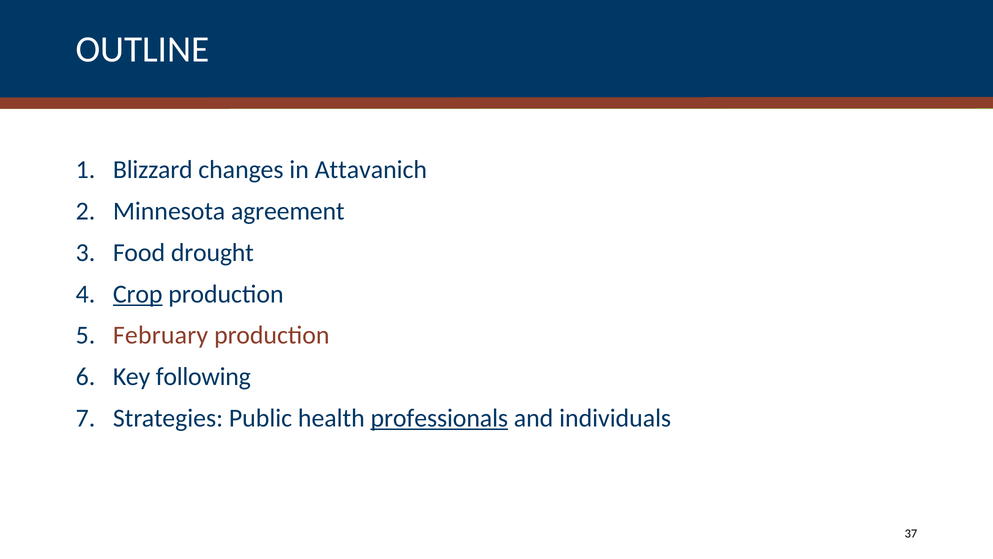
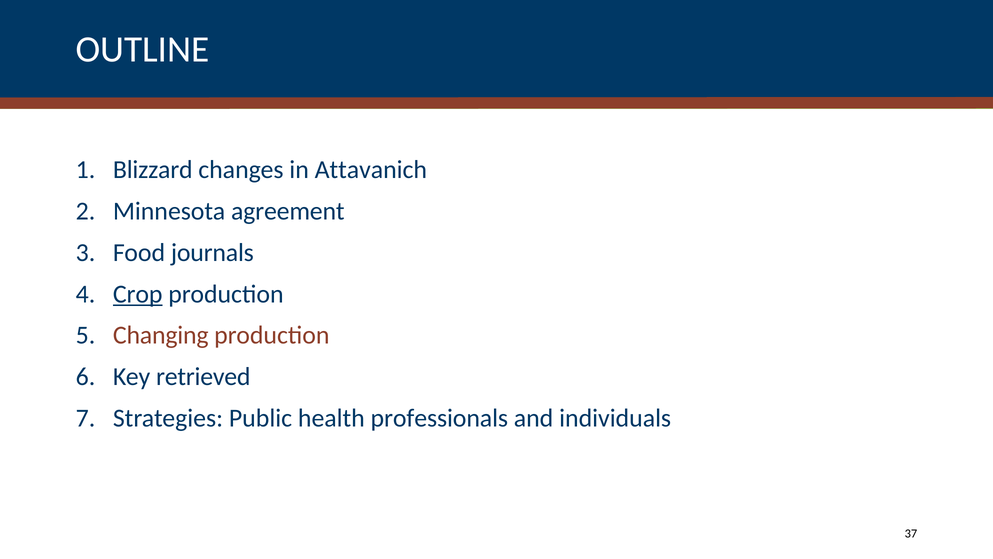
drought: drought -> journals
February: February -> Changing
following: following -> retrieved
professionals underline: present -> none
